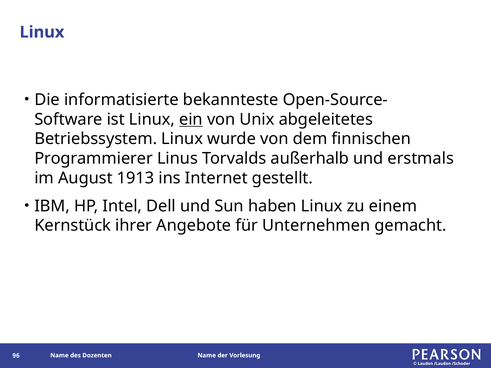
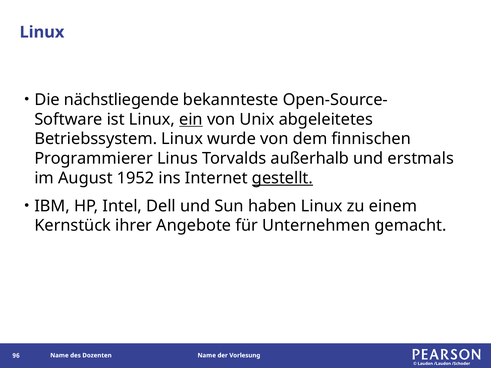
informatisierte: informatisierte -> nächstliegende
1913: 1913 -> 1952
gestellt underline: none -> present
